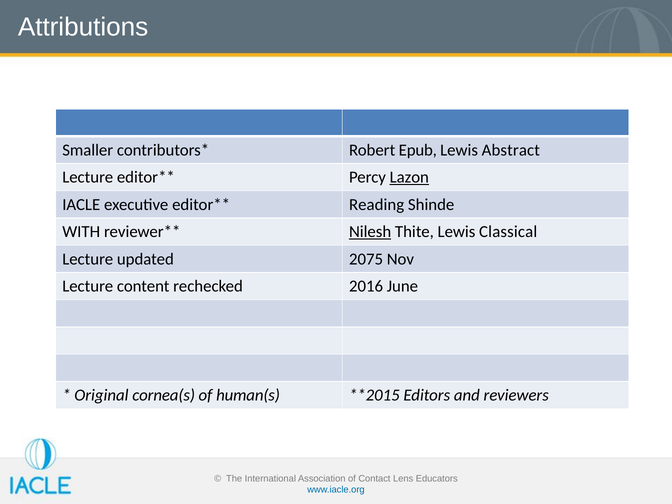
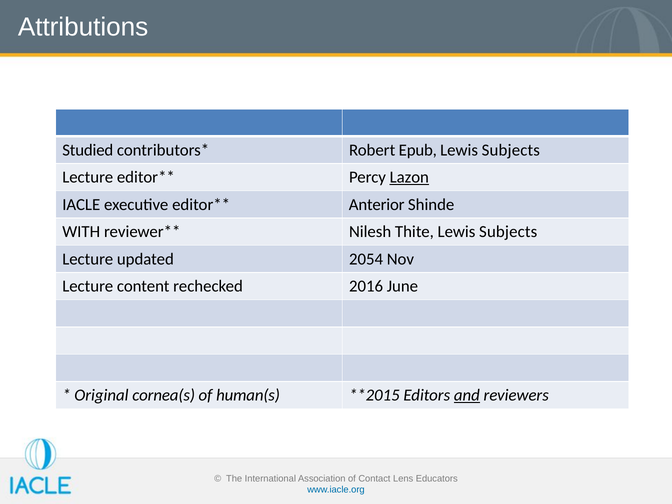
Smaller: Smaller -> Studied
Abstract at (511, 150): Abstract -> Subjects
Reading: Reading -> Anterior
Nilesh underline: present -> none
Thite Lewis Classical: Classical -> Subjects
2075: 2075 -> 2054
and underline: none -> present
